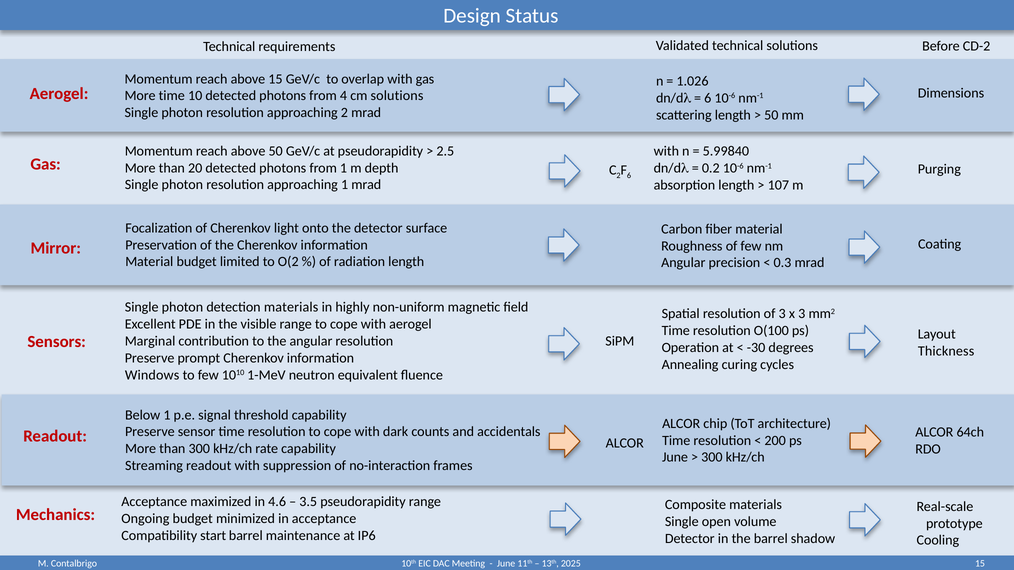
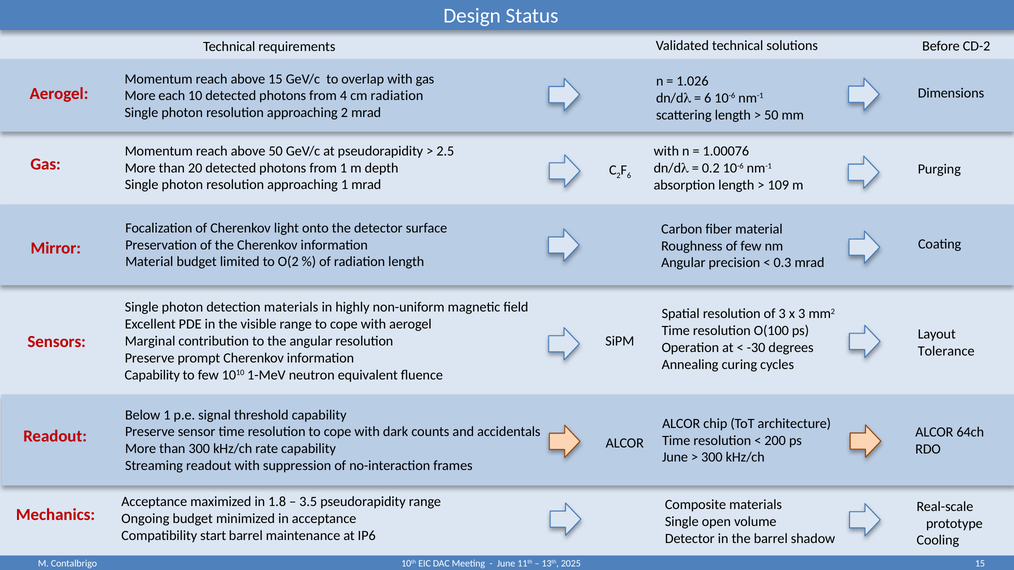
More time: time -> each
cm solutions: solutions -> radiation
5.99840: 5.99840 -> 1.00076
107: 107 -> 109
Thickness: Thickness -> Tolerance
Windows at (152, 375): Windows -> Capability
4.6: 4.6 -> 1.8
